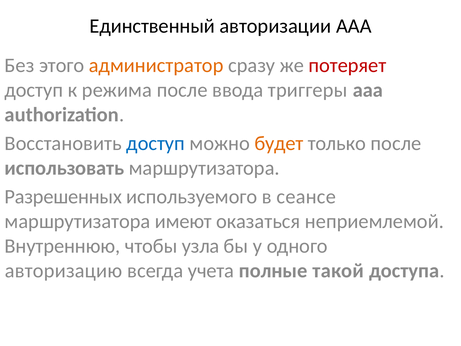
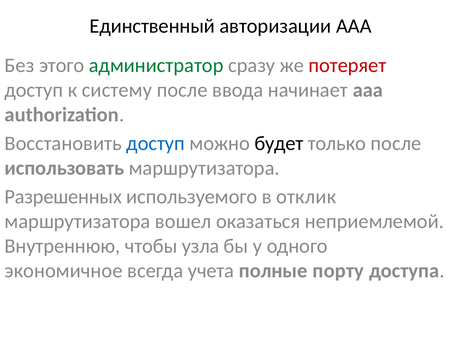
администратор colour: orange -> green
режима: режима -> систему
триггеры: триггеры -> начинает
будет colour: orange -> black
сеансе: сеансе -> отклик
имеют: имеют -> вошел
авторизацию: авторизацию -> экономичное
такой: такой -> порту
